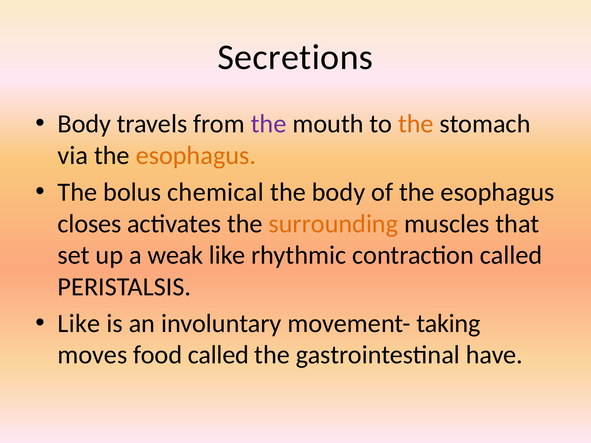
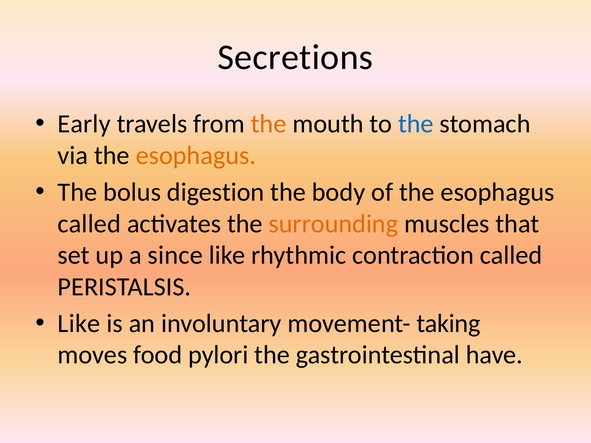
Body at (84, 124): Body -> Early
the at (269, 124) colour: purple -> orange
the at (416, 124) colour: orange -> blue
chemical: chemical -> digestion
closes at (89, 224): closes -> called
weak: weak -> since
food called: called -> pylori
